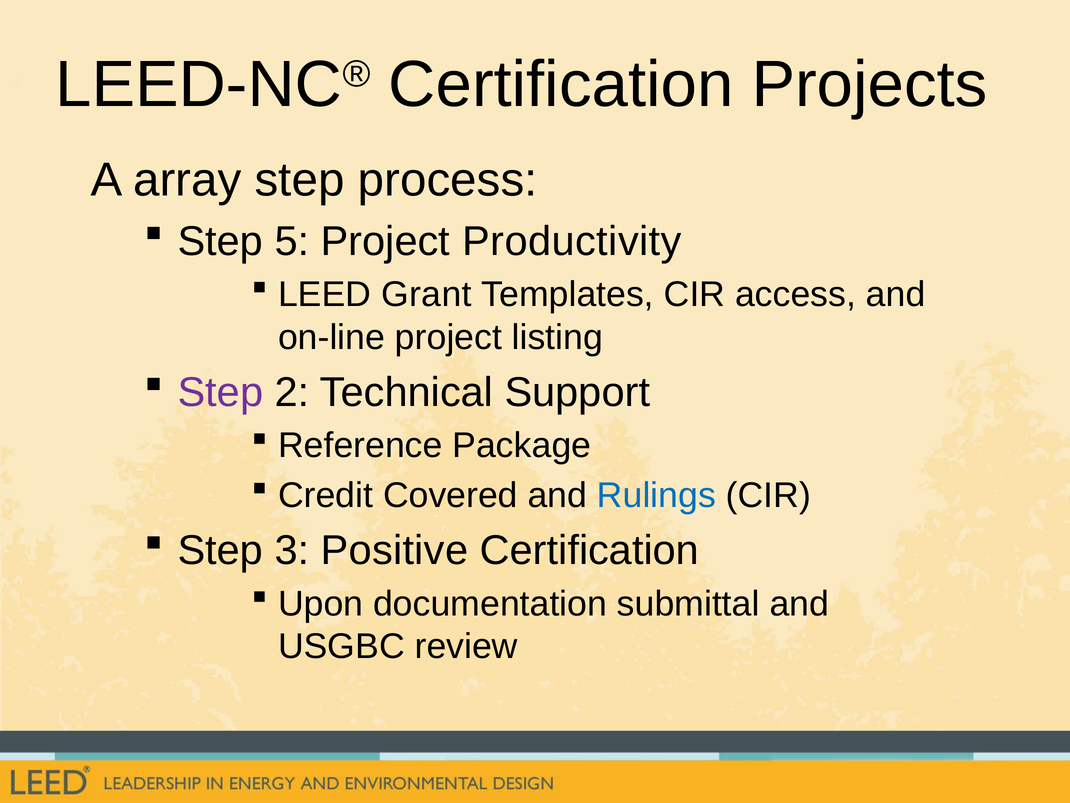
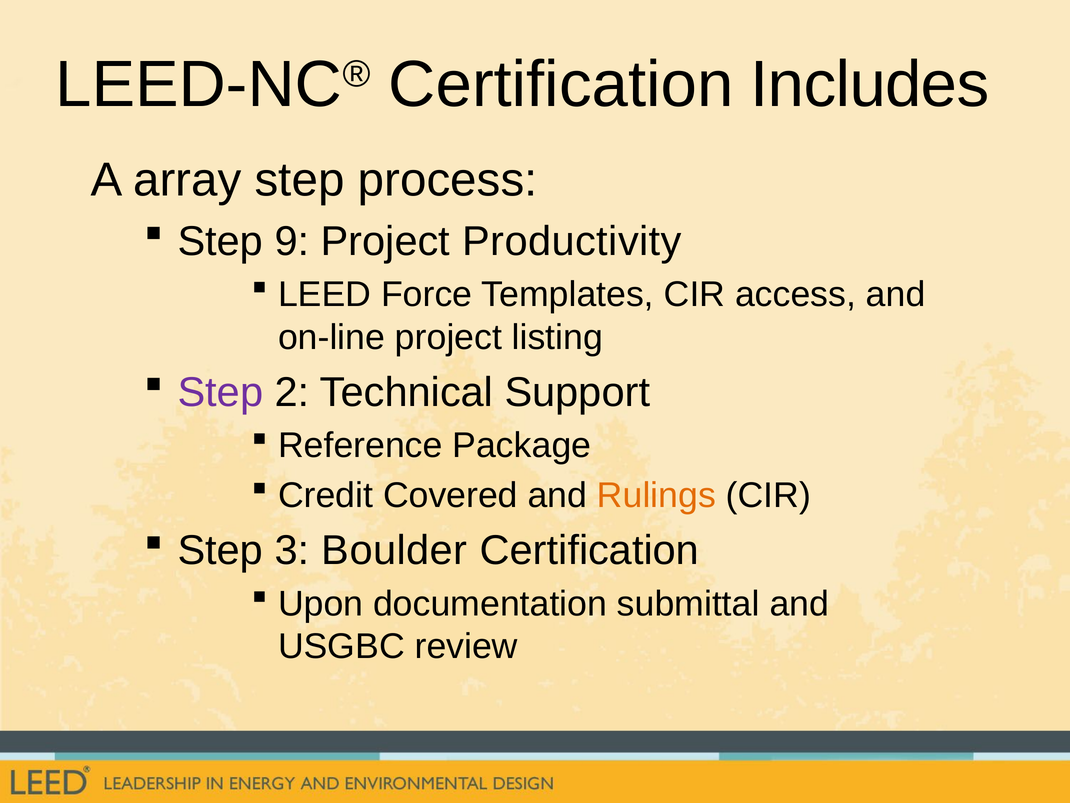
Projects: Projects -> Includes
5: 5 -> 9
Grant: Grant -> Force
Rulings colour: blue -> orange
Positive: Positive -> Boulder
